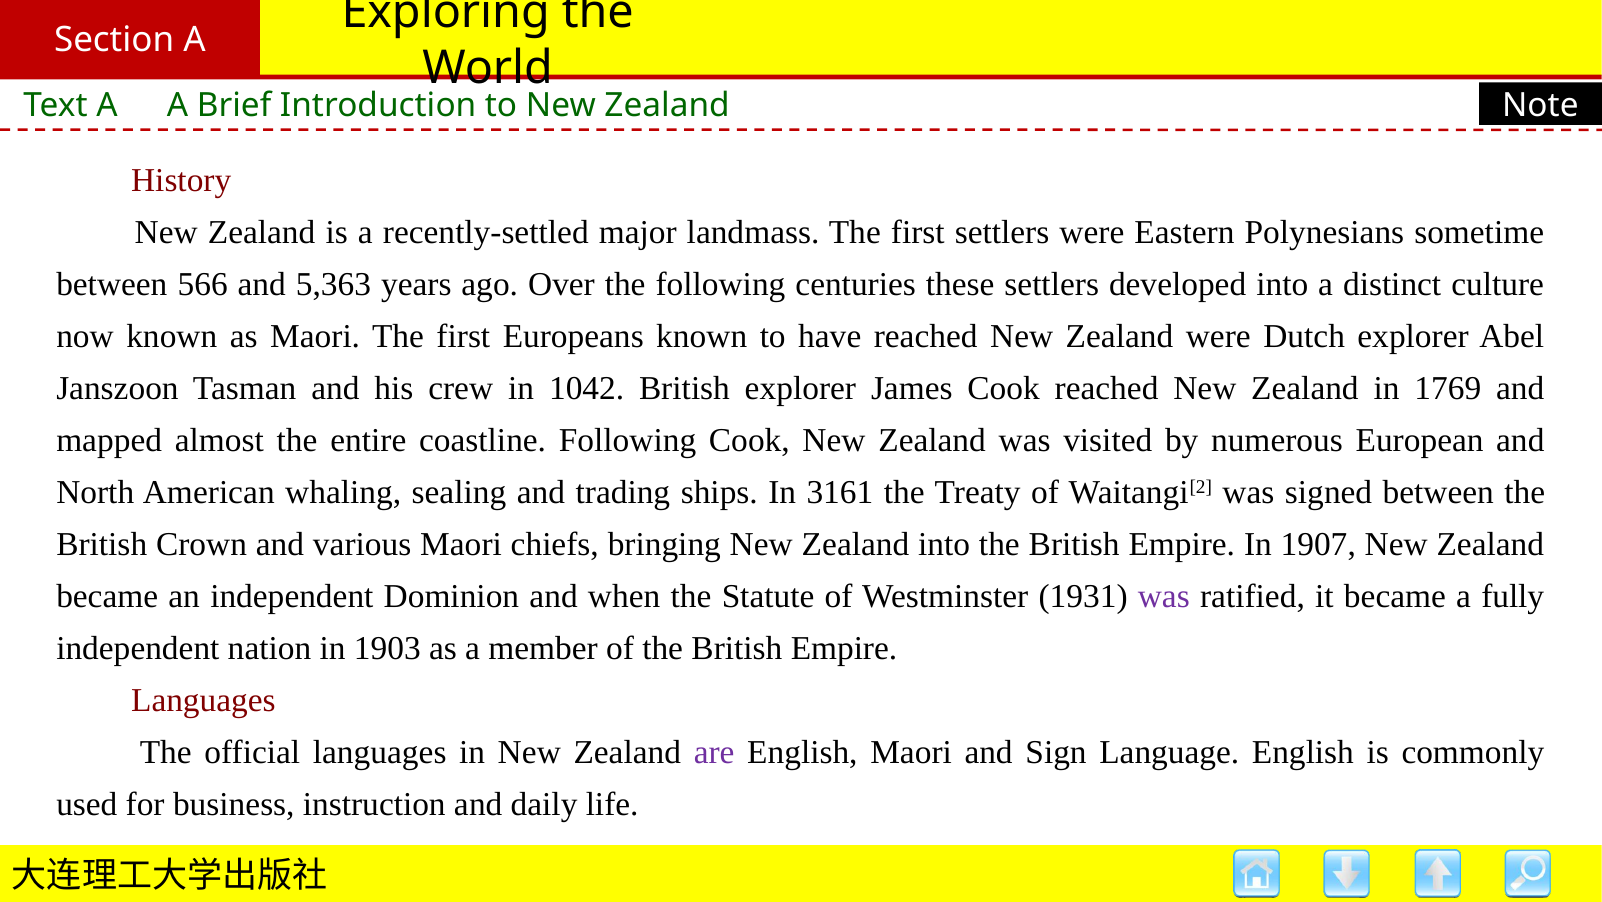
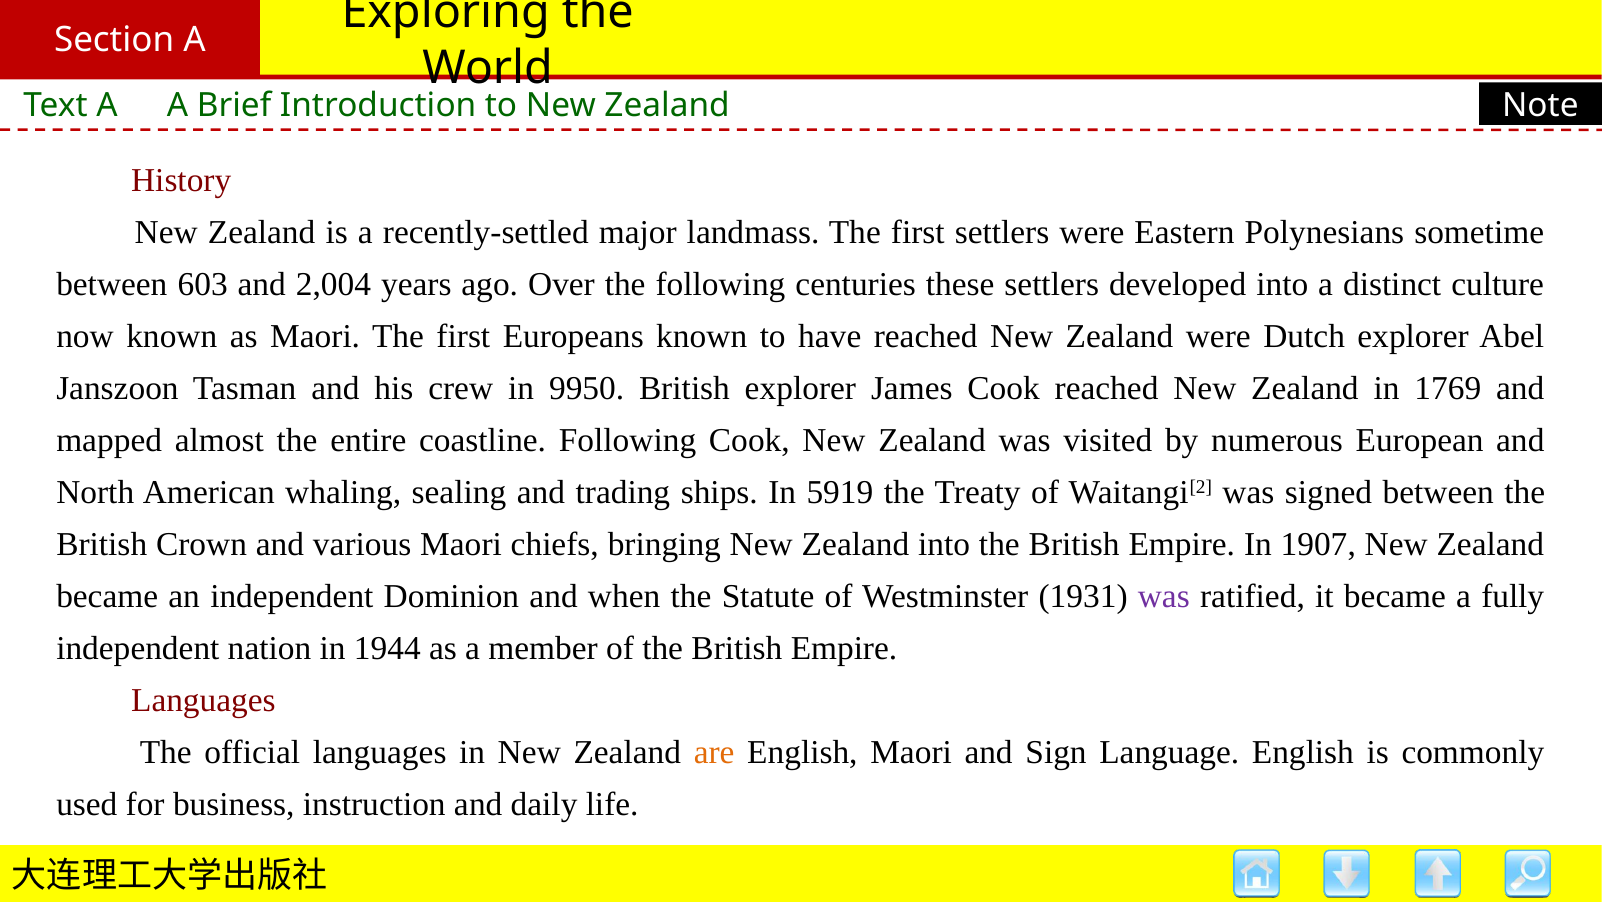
566: 566 -> 603
5,363: 5,363 -> 2,004
1042: 1042 -> 9950
3161: 3161 -> 5919
1903: 1903 -> 1944
are colour: purple -> orange
